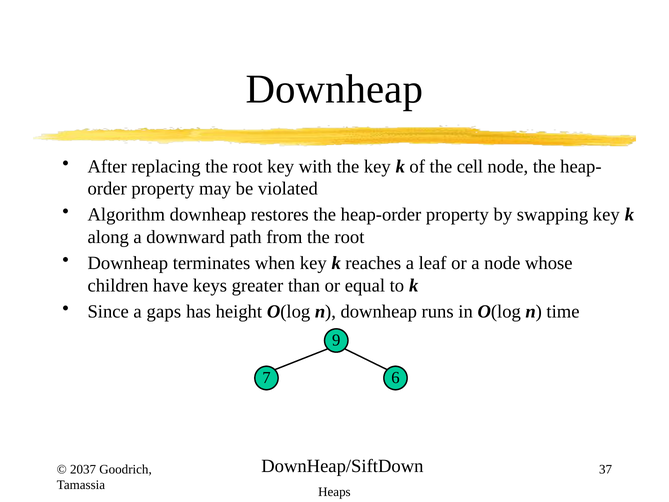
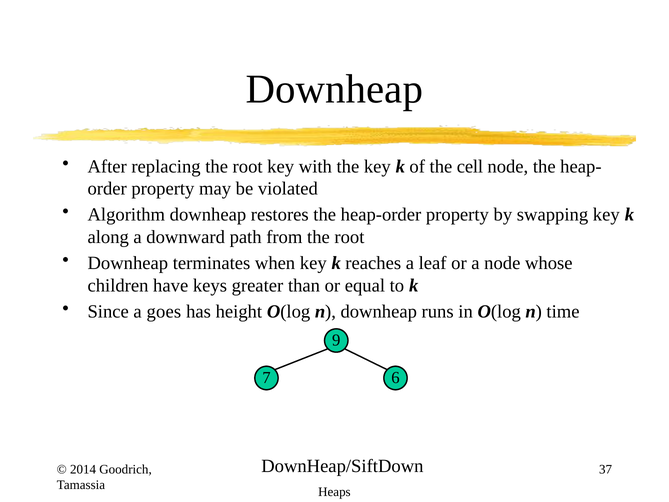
gaps: gaps -> goes
2037: 2037 -> 2014
